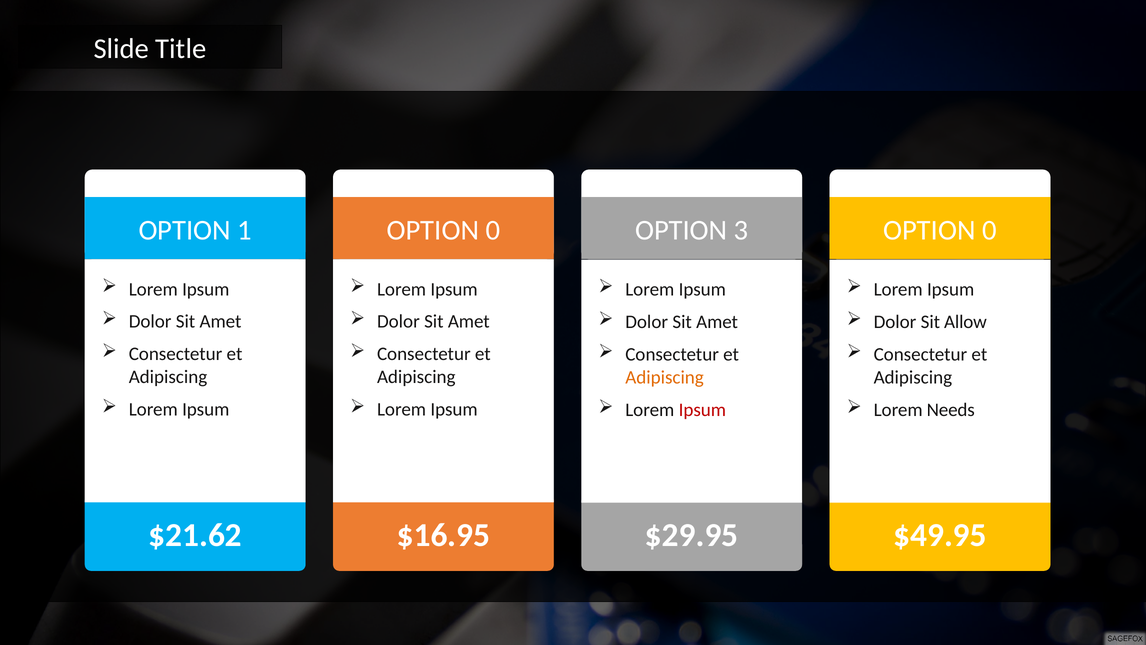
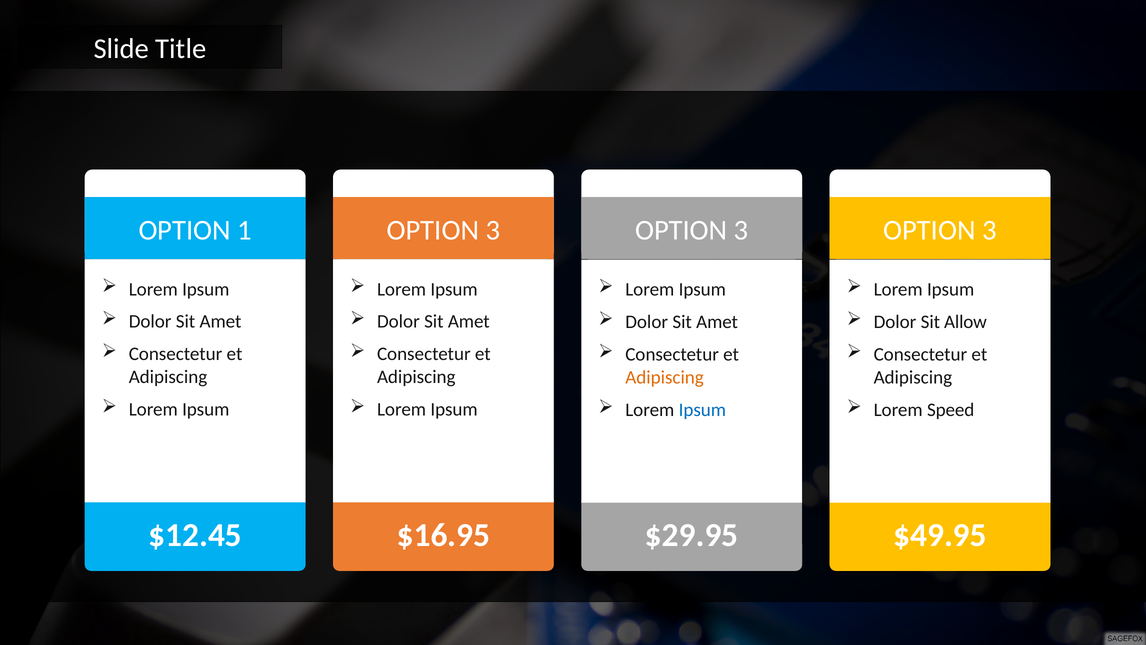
0 at (493, 230): 0 -> 3
0 at (989, 230): 0 -> 3
Ipsum at (702, 410) colour: red -> blue
Needs: Needs -> Speed
$21.62: $21.62 -> $12.45
